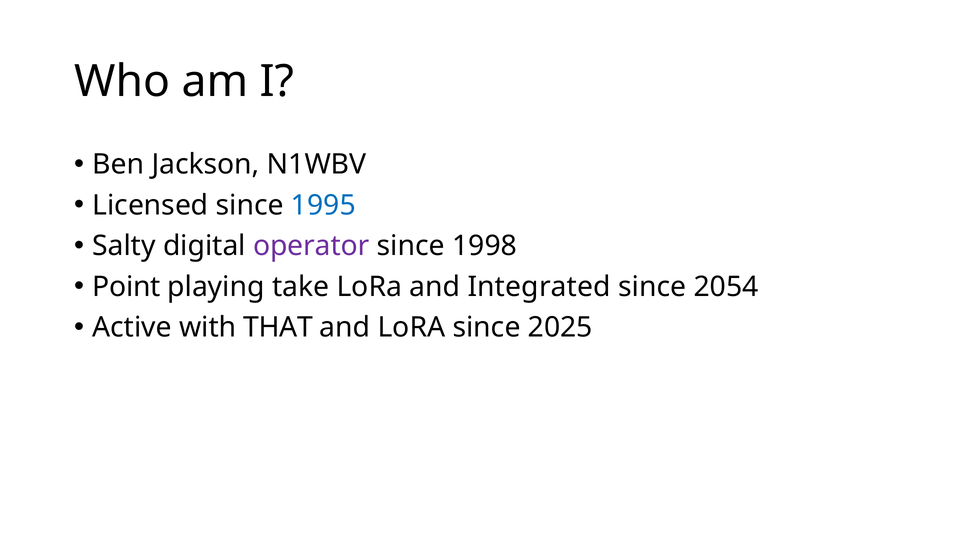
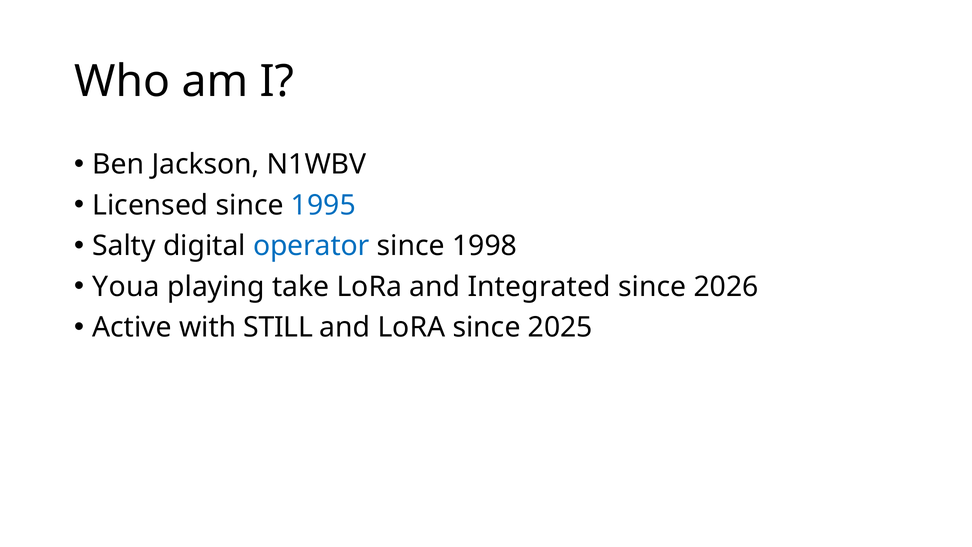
operator colour: purple -> blue
Point: Point -> Youa
2054: 2054 -> 2026
THAT: THAT -> STILL
